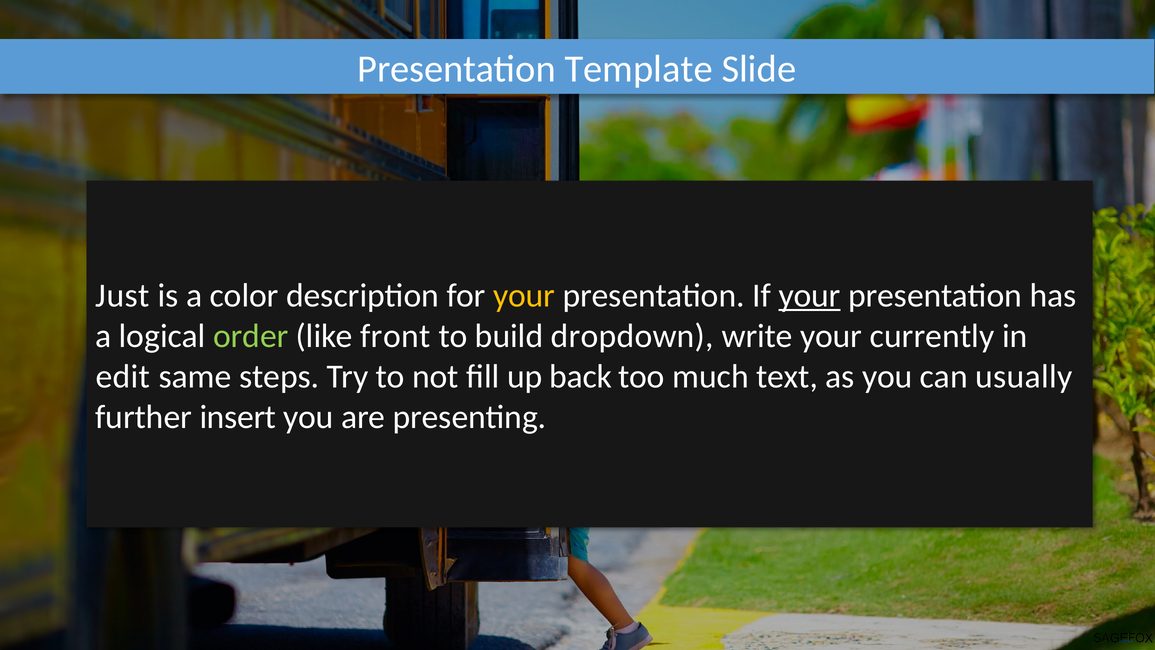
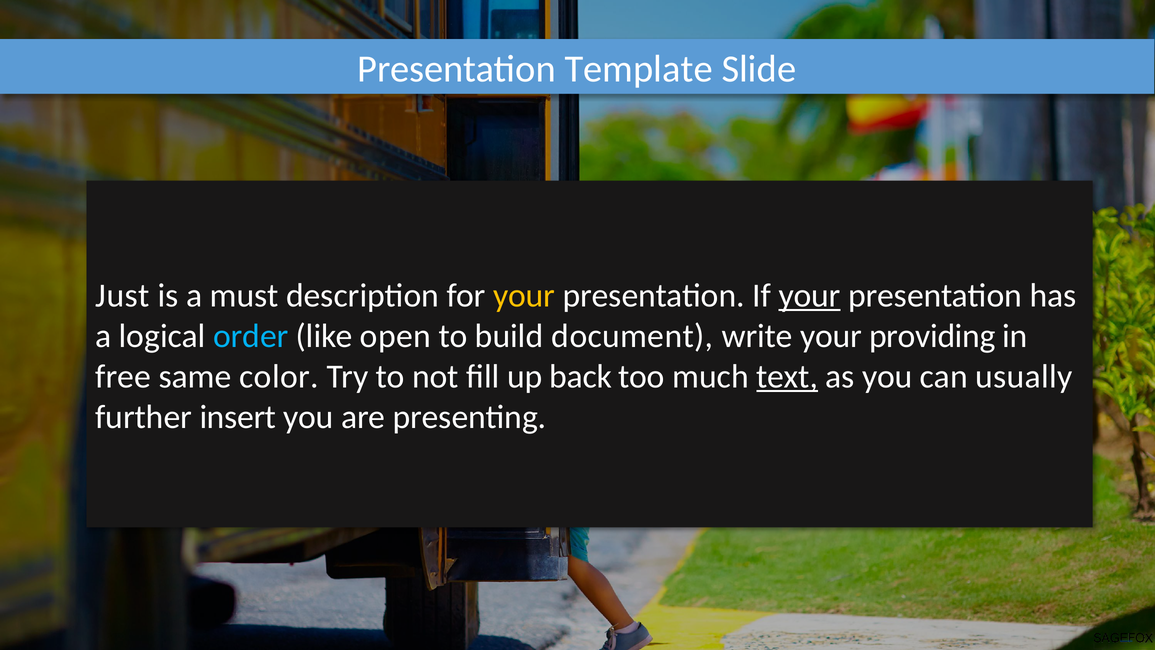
color: color -> must
order colour: light green -> light blue
front: front -> open
dropdown: dropdown -> document
currently: currently -> providing
edit at (123, 376): edit -> free
steps: steps -> color
text underline: none -> present
